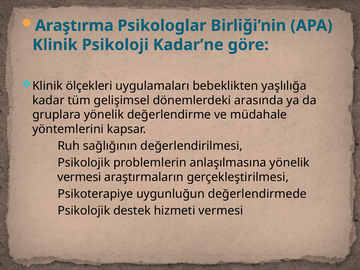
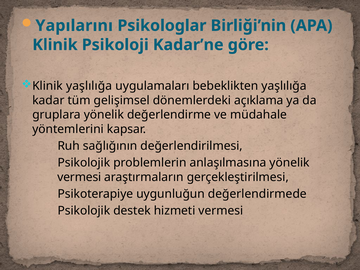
Araştırma: Araştırma -> Yapılarını
Klinik ölçekleri: ölçekleri -> yaşlılığa
arasında: arasında -> açıklama
